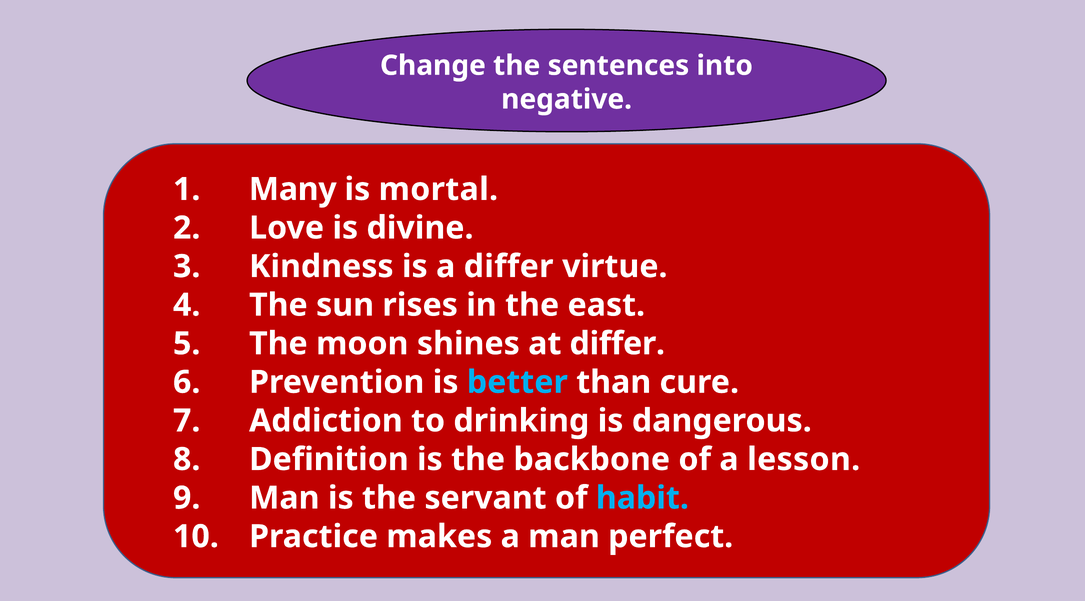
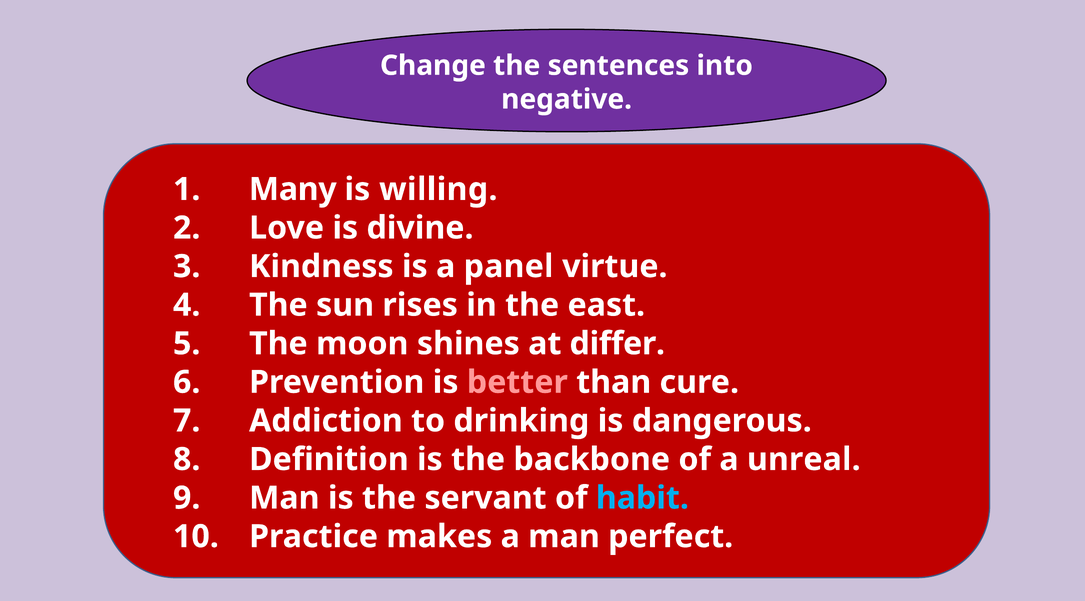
mortal: mortal -> willing
a differ: differ -> panel
better colour: light blue -> pink
lesson: lesson -> unreal
